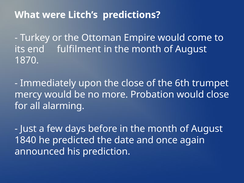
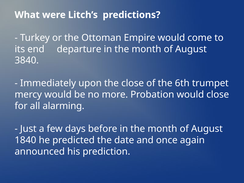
fulfilment: fulfilment -> departure
1870: 1870 -> 3840
